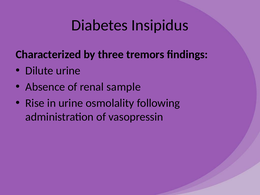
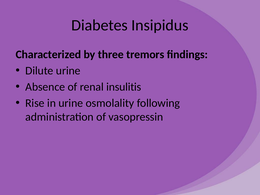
sample: sample -> insulitis
